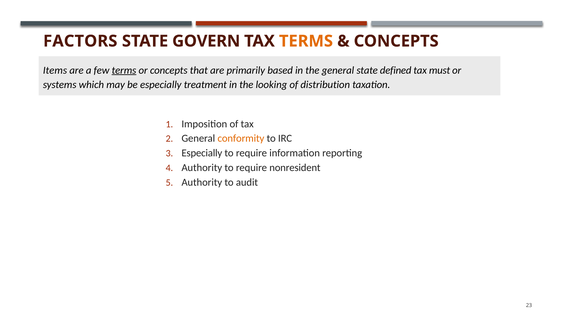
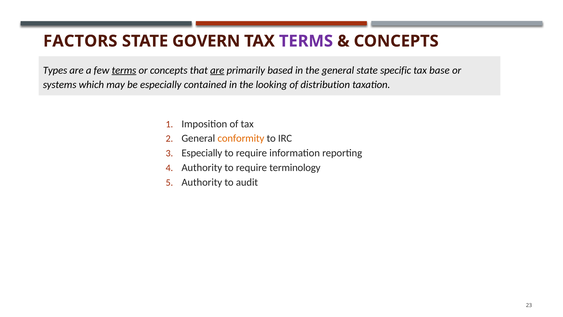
TERMS at (306, 41) colour: orange -> purple
Items: Items -> Types
are at (217, 70) underline: none -> present
defined: defined -> specific
must: must -> base
treatment: treatment -> contained
nonresident: nonresident -> terminology
